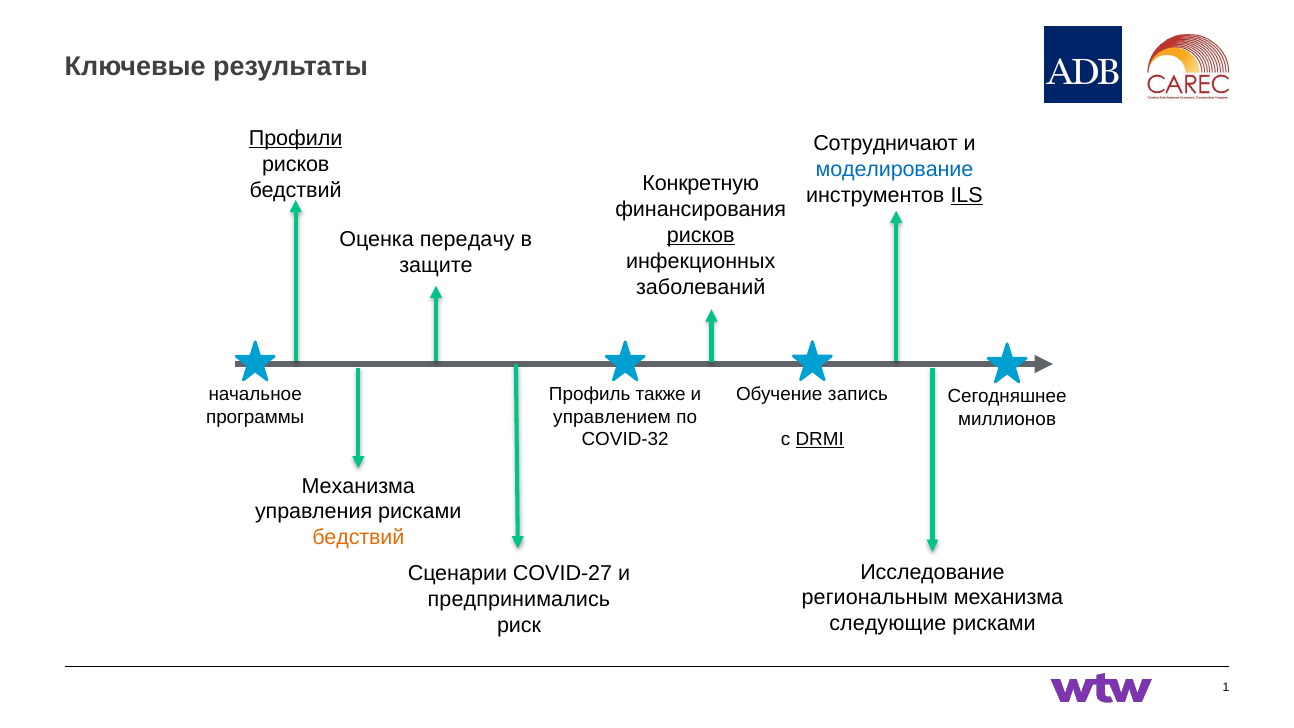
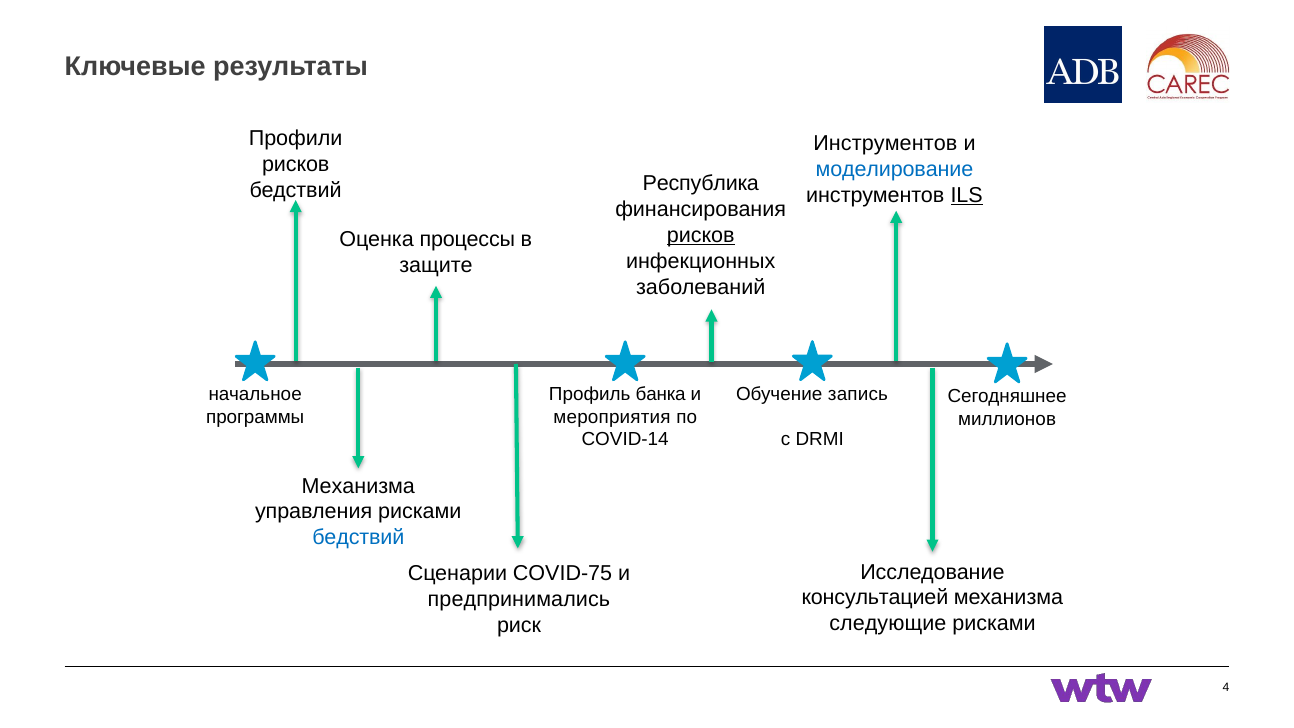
Профили underline: present -> none
Сотрудничают at (885, 144): Сотрудничают -> Инструментов
Конкретную: Конкретную -> Республика
передачу: передачу -> процессы
также: также -> банка
управлением: управлением -> мероприятия
DRMI underline: present -> none
COVID-32: COVID-32 -> COVID-14
бедствий at (358, 538) colour: orange -> blue
COVID-27: COVID-27 -> COVID-75
региональным: региональным -> консультацией
1: 1 -> 4
